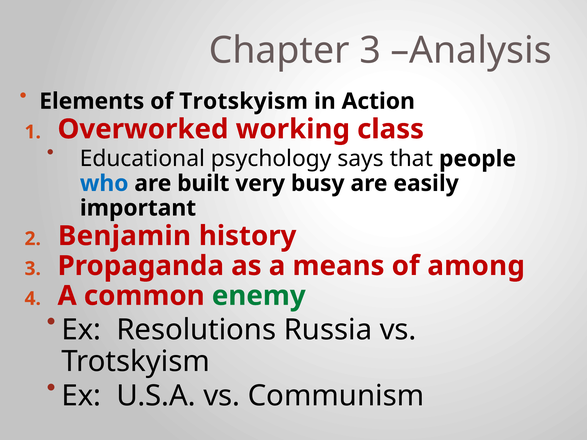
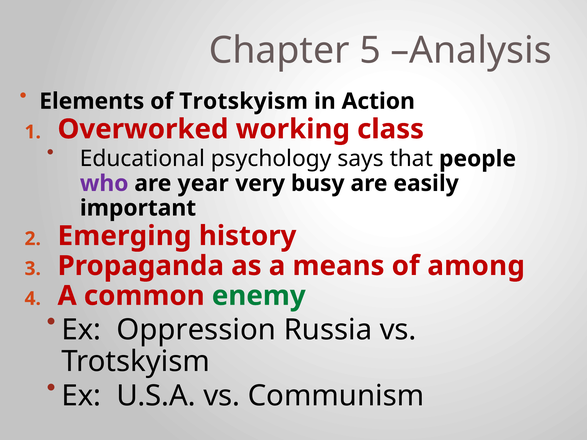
Chapter 3: 3 -> 5
who colour: blue -> purple
built: built -> year
Benjamin: Benjamin -> Emerging
Resolutions: Resolutions -> Oppression
